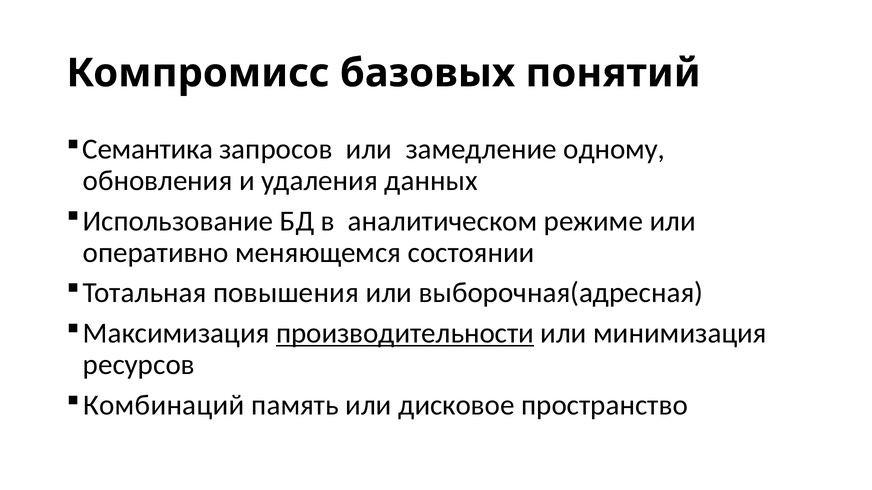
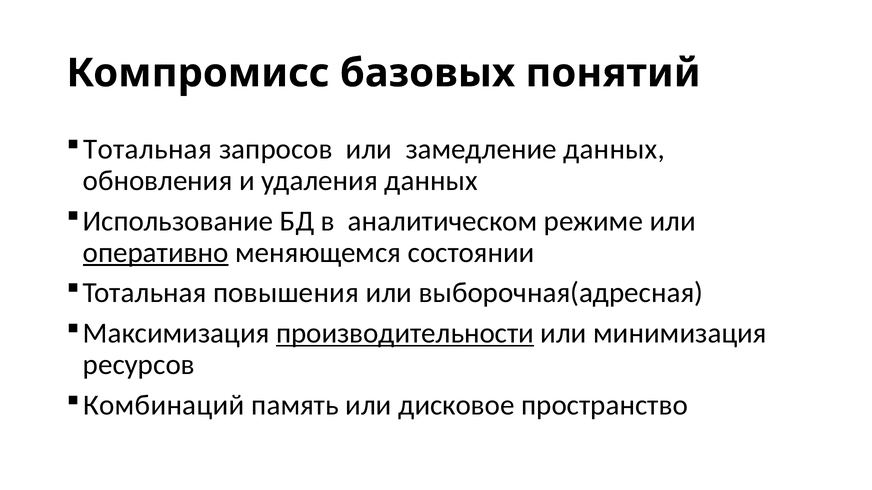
Семантика at (148, 149): Семантика -> Тотальная
замедление одному: одному -> данных
оперативно underline: none -> present
